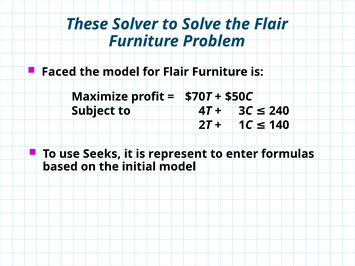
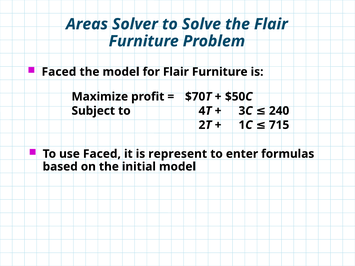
These: These -> Areas
140: 140 -> 715
use Seeks: Seeks -> Faced
